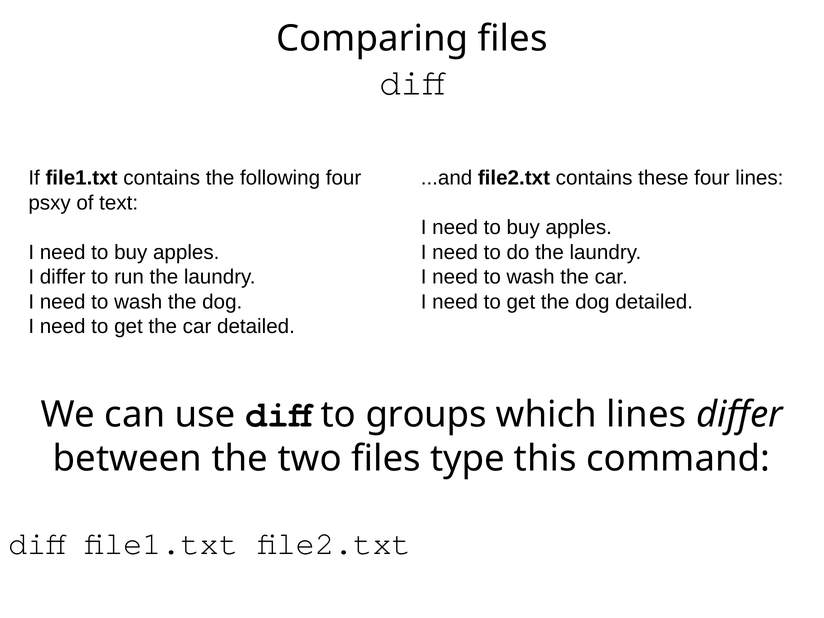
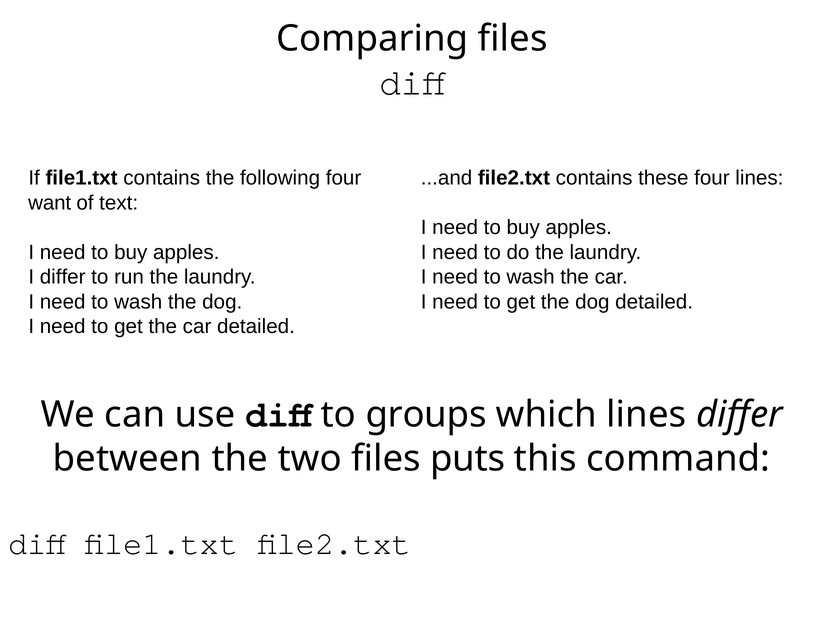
psxy: psxy -> want
type: type -> puts
